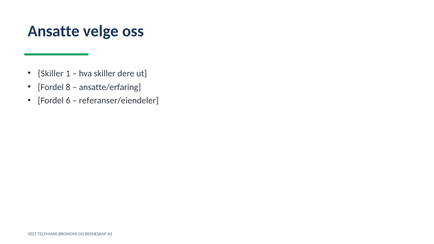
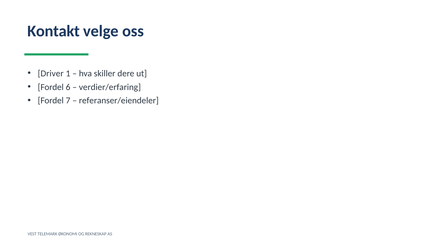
Ansatte: Ansatte -> Kontakt
Skiller at (51, 74): Skiller -> Driver
8: 8 -> 6
ansatte/erfaring: ansatte/erfaring -> verdier/erfaring
6: 6 -> 7
